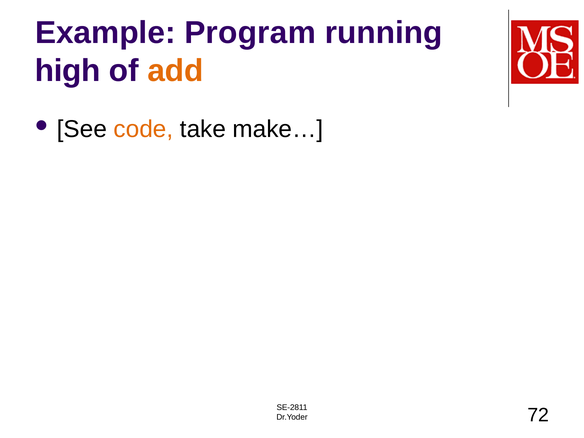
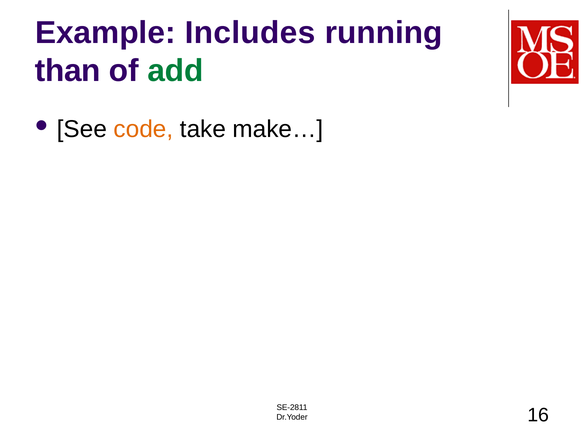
Program: Program -> Includes
high: high -> than
add colour: orange -> green
72: 72 -> 16
